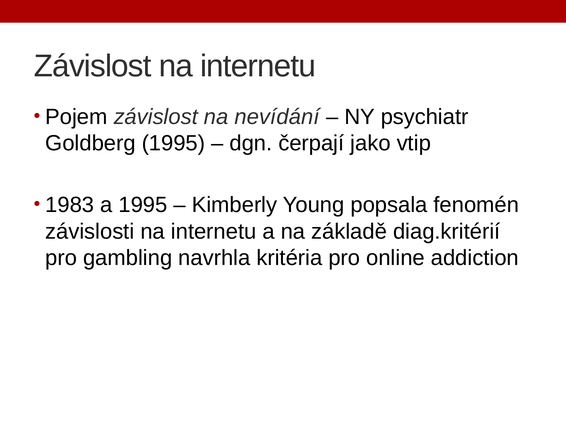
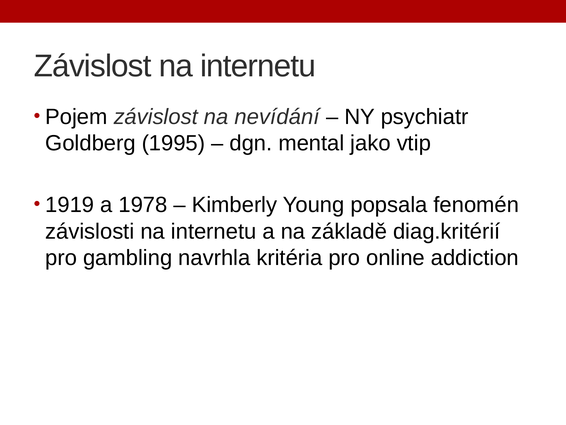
čerpají: čerpají -> mental
1983: 1983 -> 1919
a 1995: 1995 -> 1978
